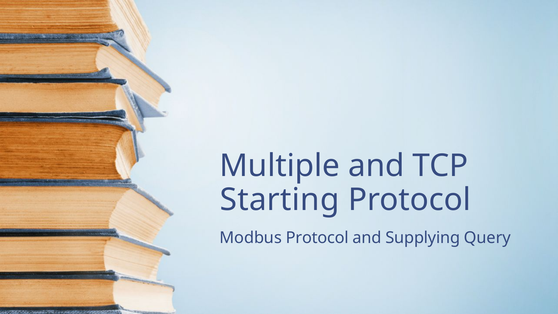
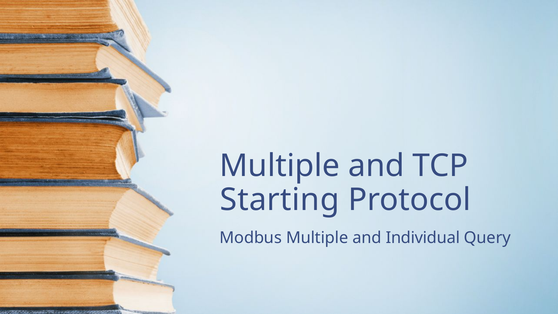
Modbus Protocol: Protocol -> Multiple
Supplying: Supplying -> Individual
